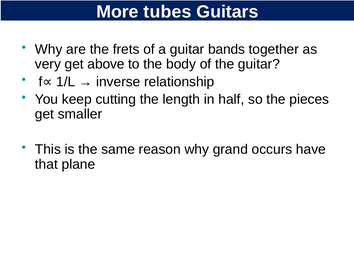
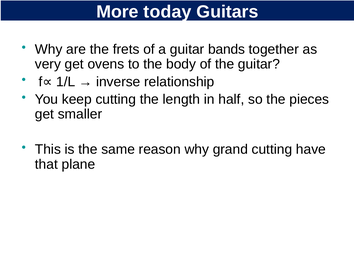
tubes: tubes -> today
above: above -> ovens
grand occurs: occurs -> cutting
